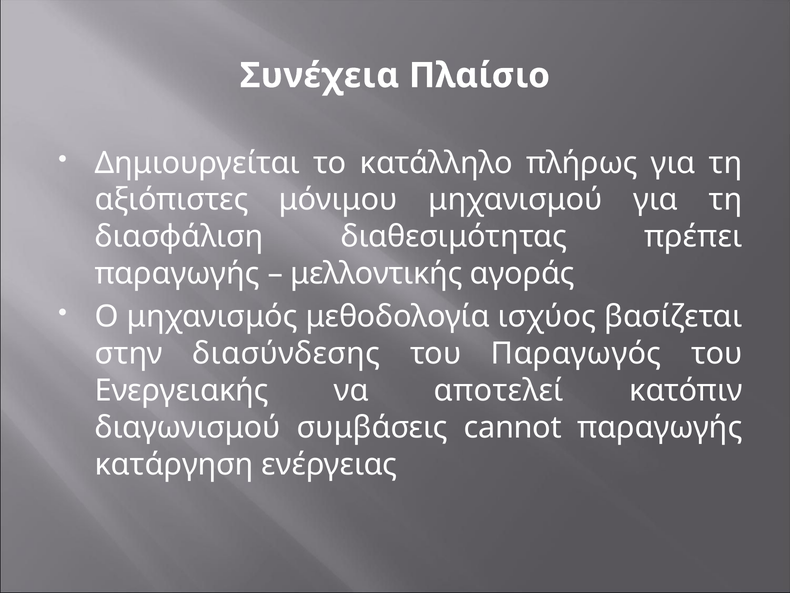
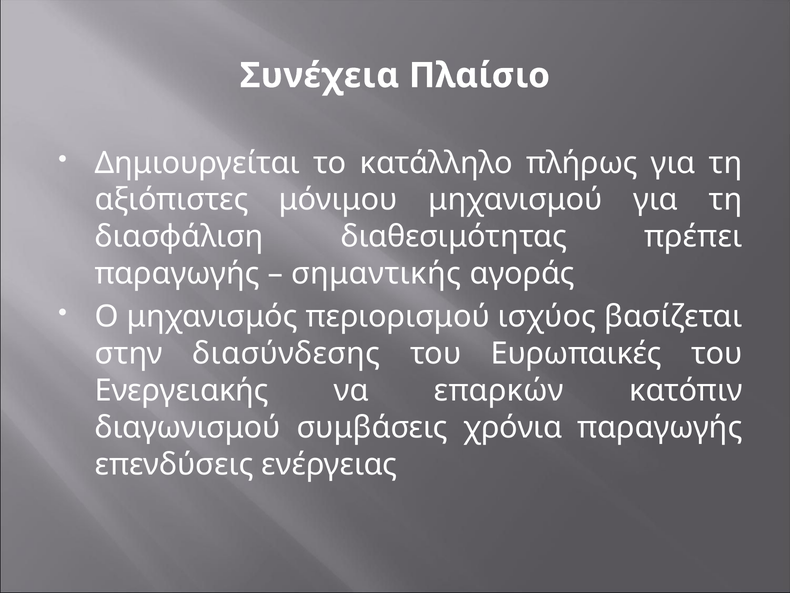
μελλοντικής: μελλοντικής -> σημαντικής
μεθοδολογία: μεθοδολογία -> περιορισμού
Παραγωγός: Παραγωγός -> Ευρωπαικές
αποτελεί: αποτελεί -> επαρκών
cannot: cannot -> χρόνια
κατάργηση: κατάργηση -> επενδύσεις
